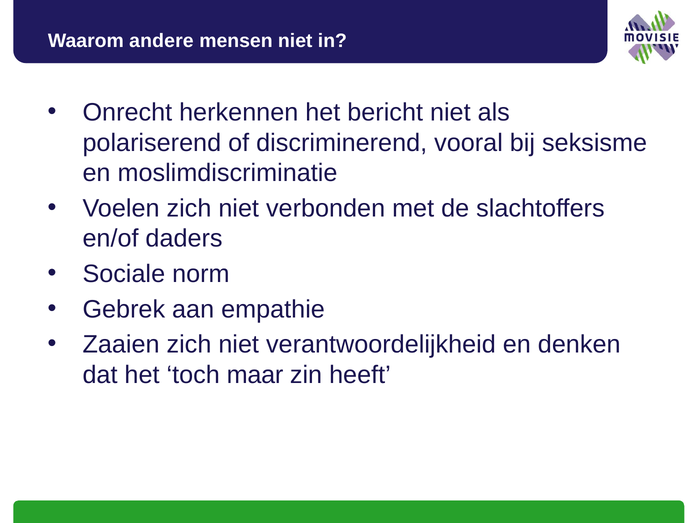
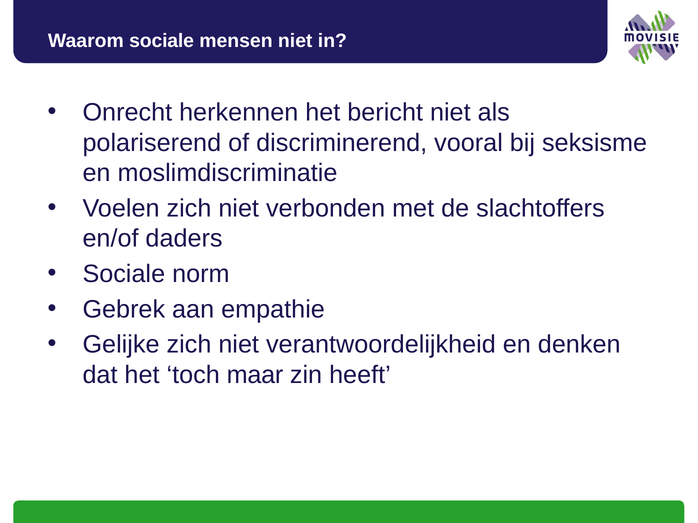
Waarom andere: andere -> sociale
Zaaien: Zaaien -> Gelijke
